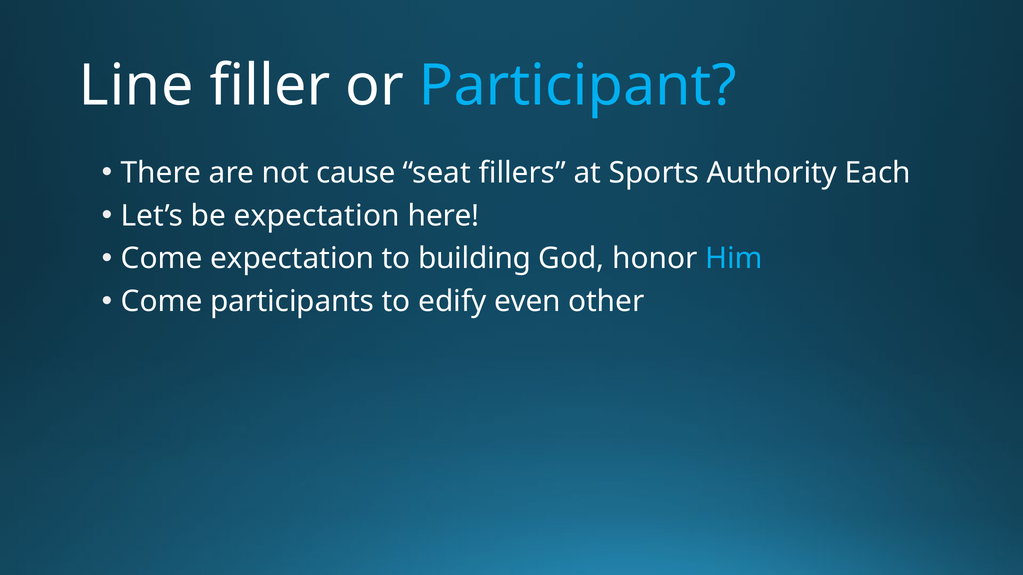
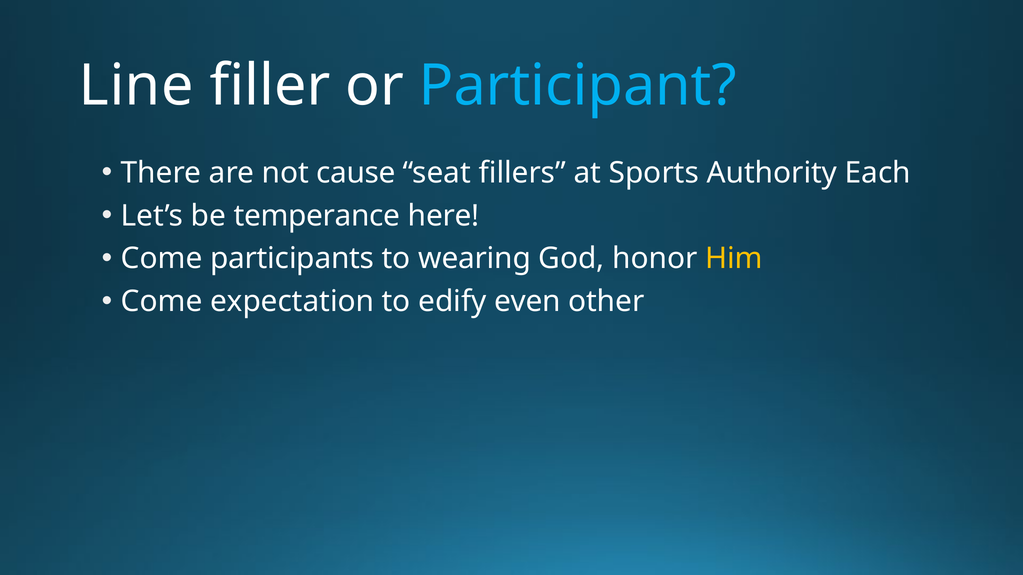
be expectation: expectation -> temperance
Come expectation: expectation -> participants
building: building -> wearing
Him colour: light blue -> yellow
participants: participants -> expectation
